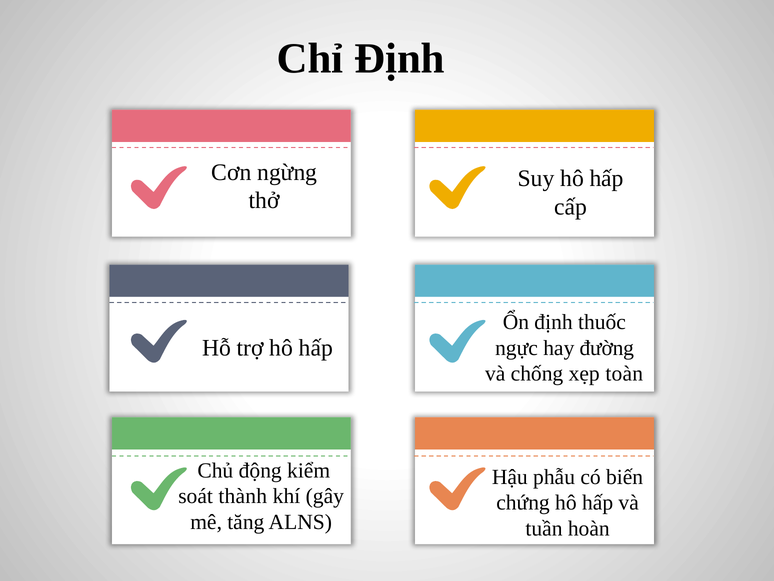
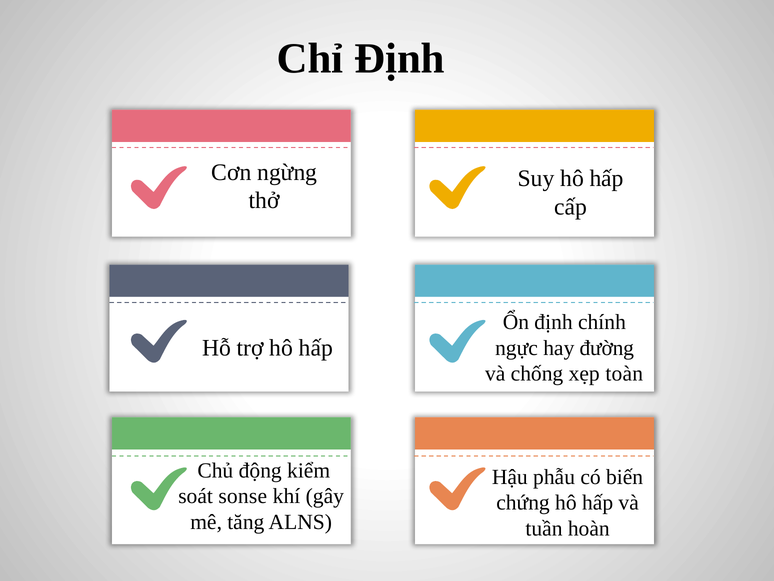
thuốc: thuốc -> chính
thành: thành -> sonse
